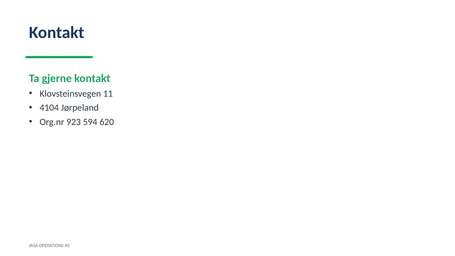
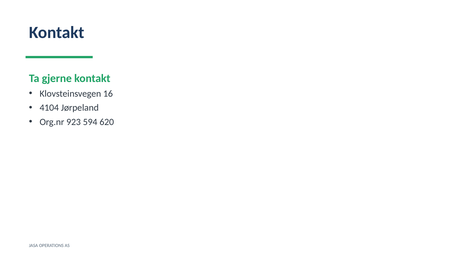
11: 11 -> 16
